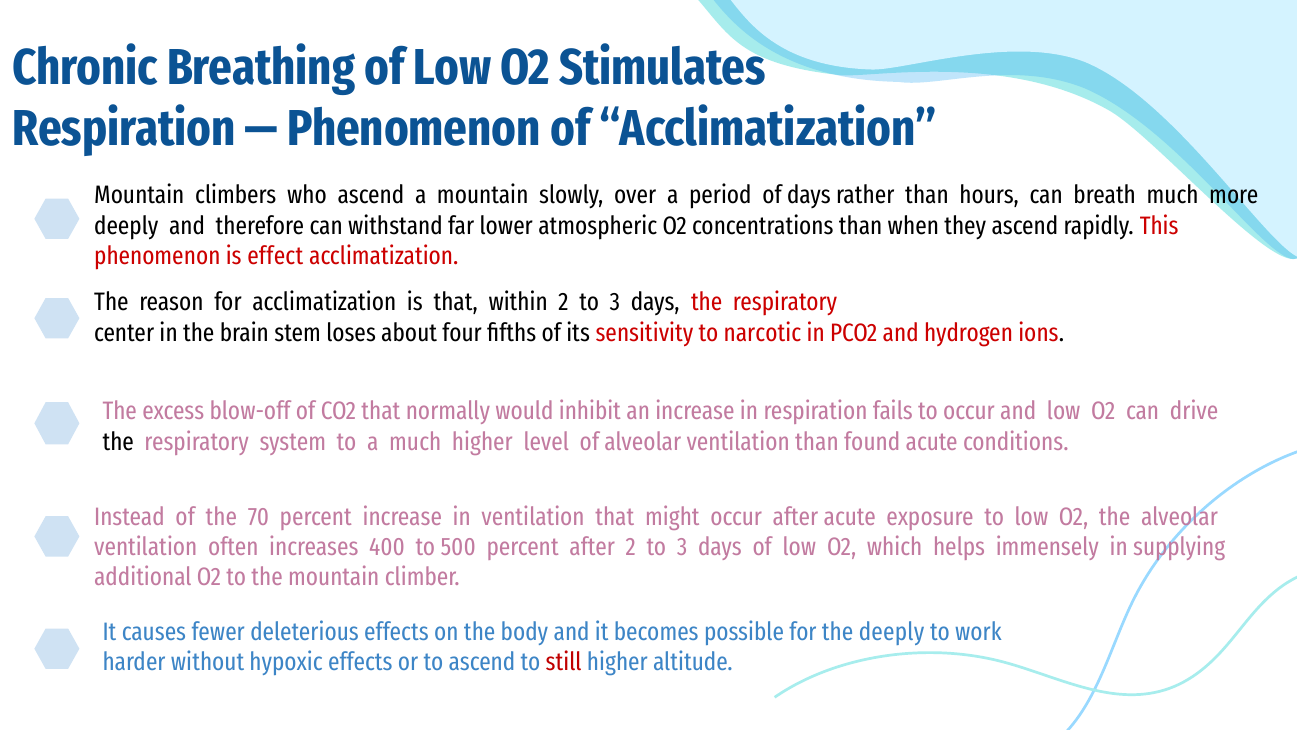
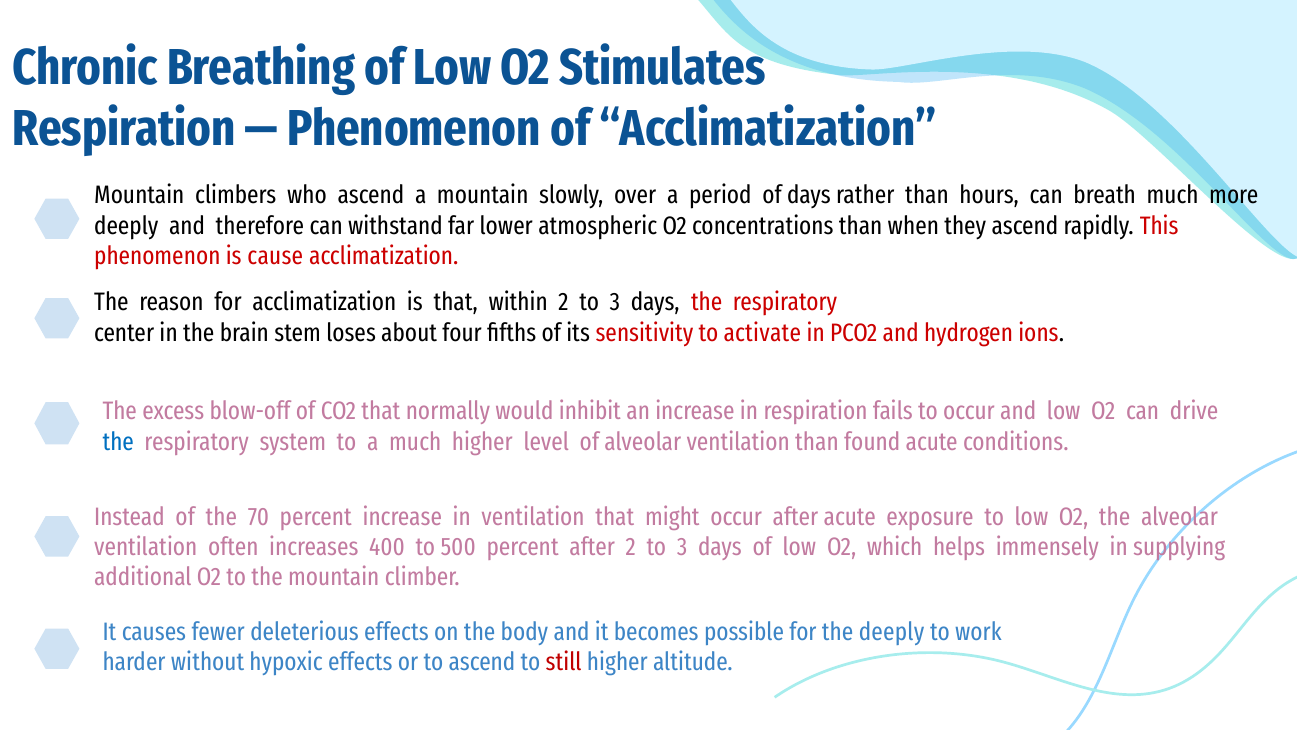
effect: effect -> cause
narcotic: narcotic -> activate
the at (118, 441) colour: black -> blue
